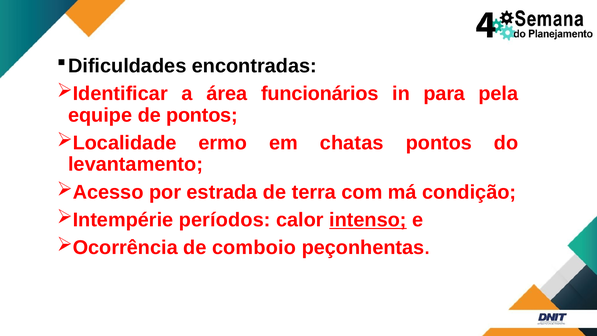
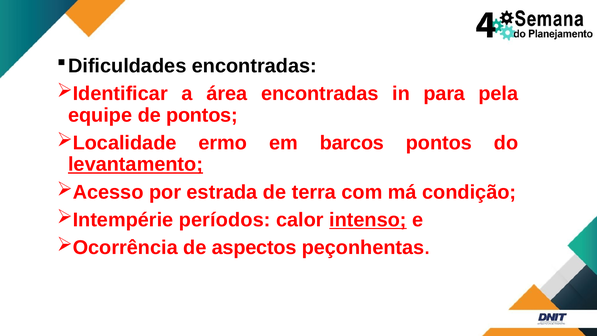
área funcionários: funcionários -> encontradas
chatas: chatas -> barcos
levantamento underline: none -> present
comboio: comboio -> aspectos
